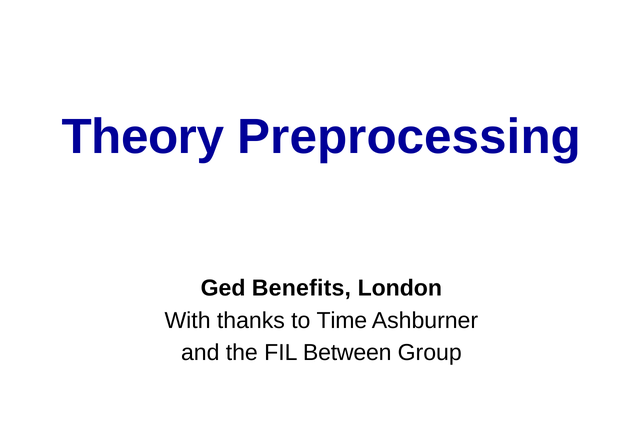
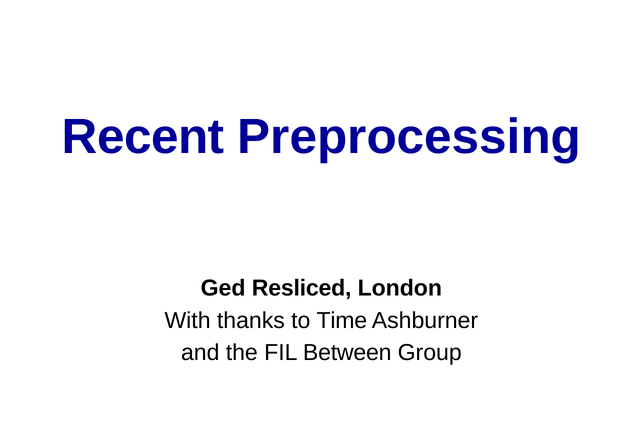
Theory: Theory -> Recent
Benefits: Benefits -> Resliced
